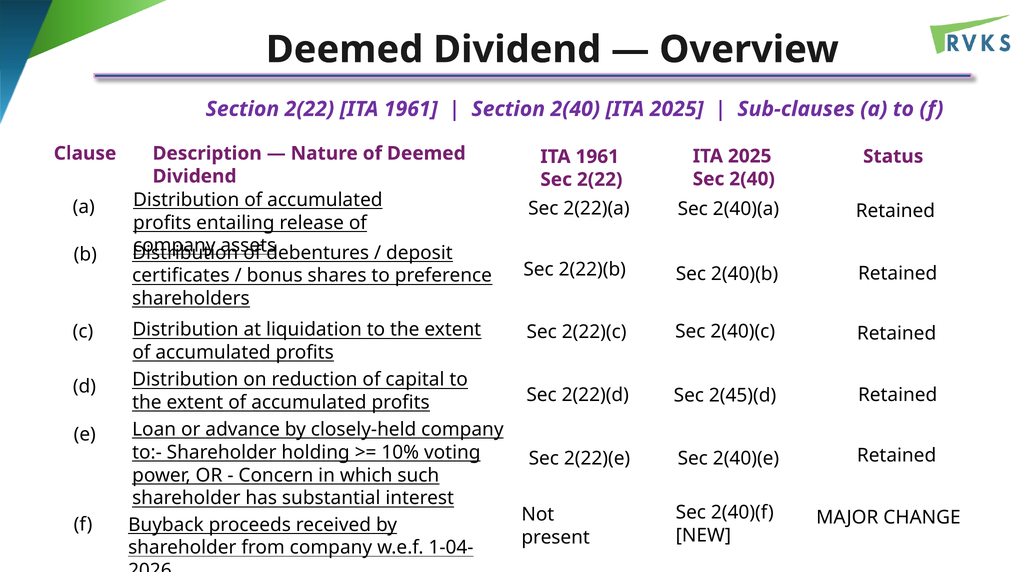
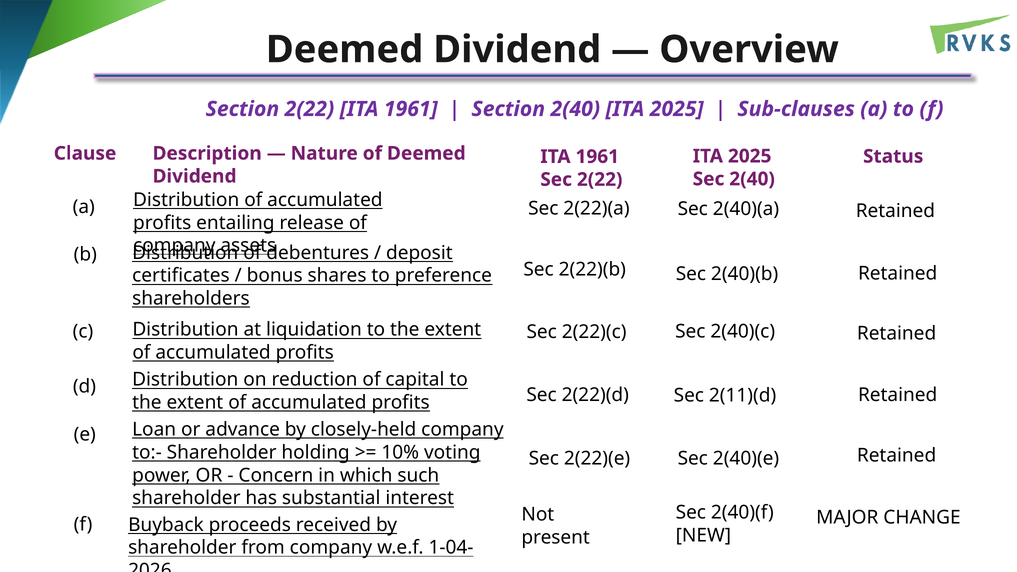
2(45)(d: 2(45)(d -> 2(11)(d
